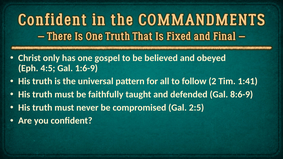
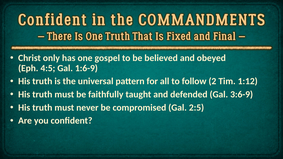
1:41: 1:41 -> 1:12
8:6-9: 8:6-9 -> 3:6-9
